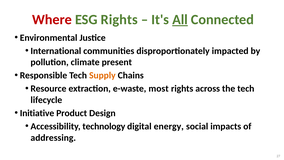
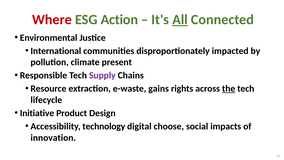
ESG Rights: Rights -> Action
Supply colour: orange -> purple
most: most -> gains
the underline: none -> present
energy: energy -> choose
addressing: addressing -> innovation
